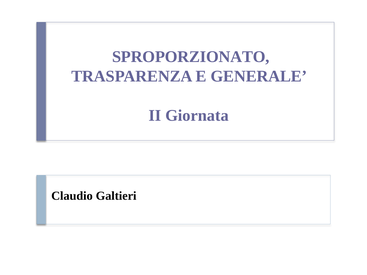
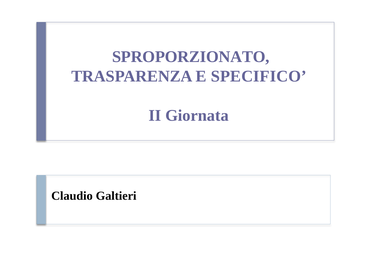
GENERALE: GENERALE -> SPECIFICO
